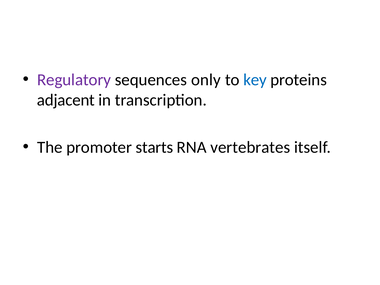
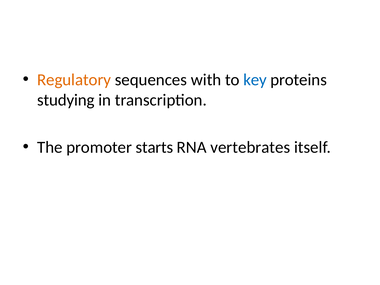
Regulatory colour: purple -> orange
only: only -> with
adjacent: adjacent -> studying
